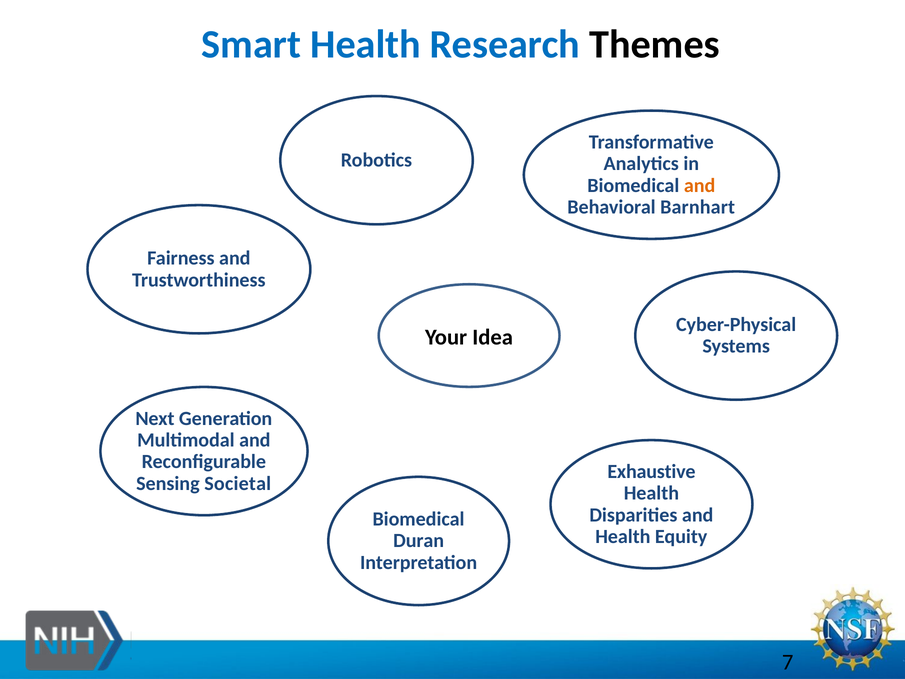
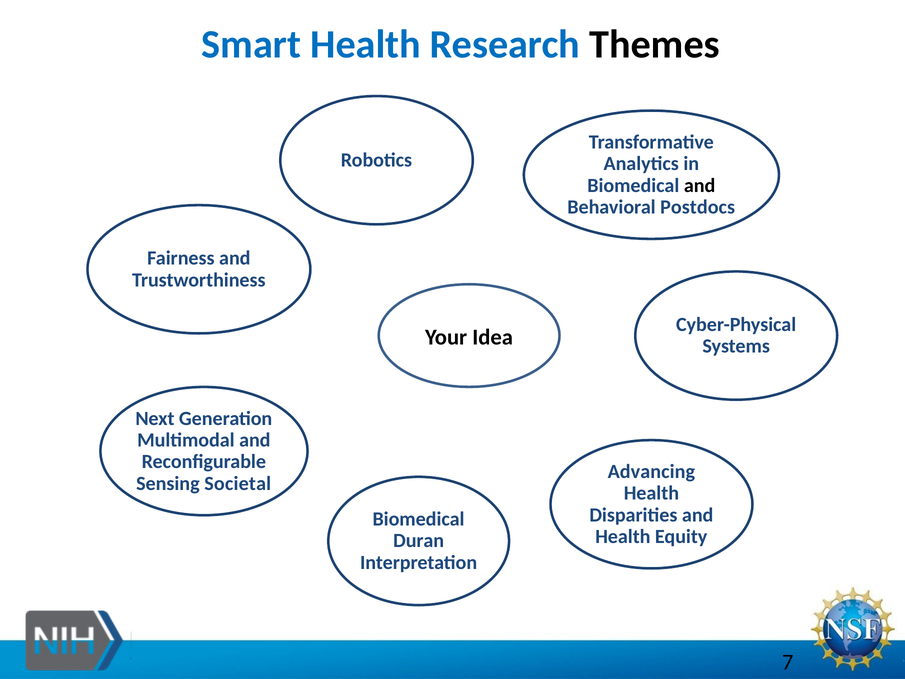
and at (700, 185) colour: orange -> black
Barnhart: Barnhart -> Postdocs
Exhaustive: Exhaustive -> Advancing
